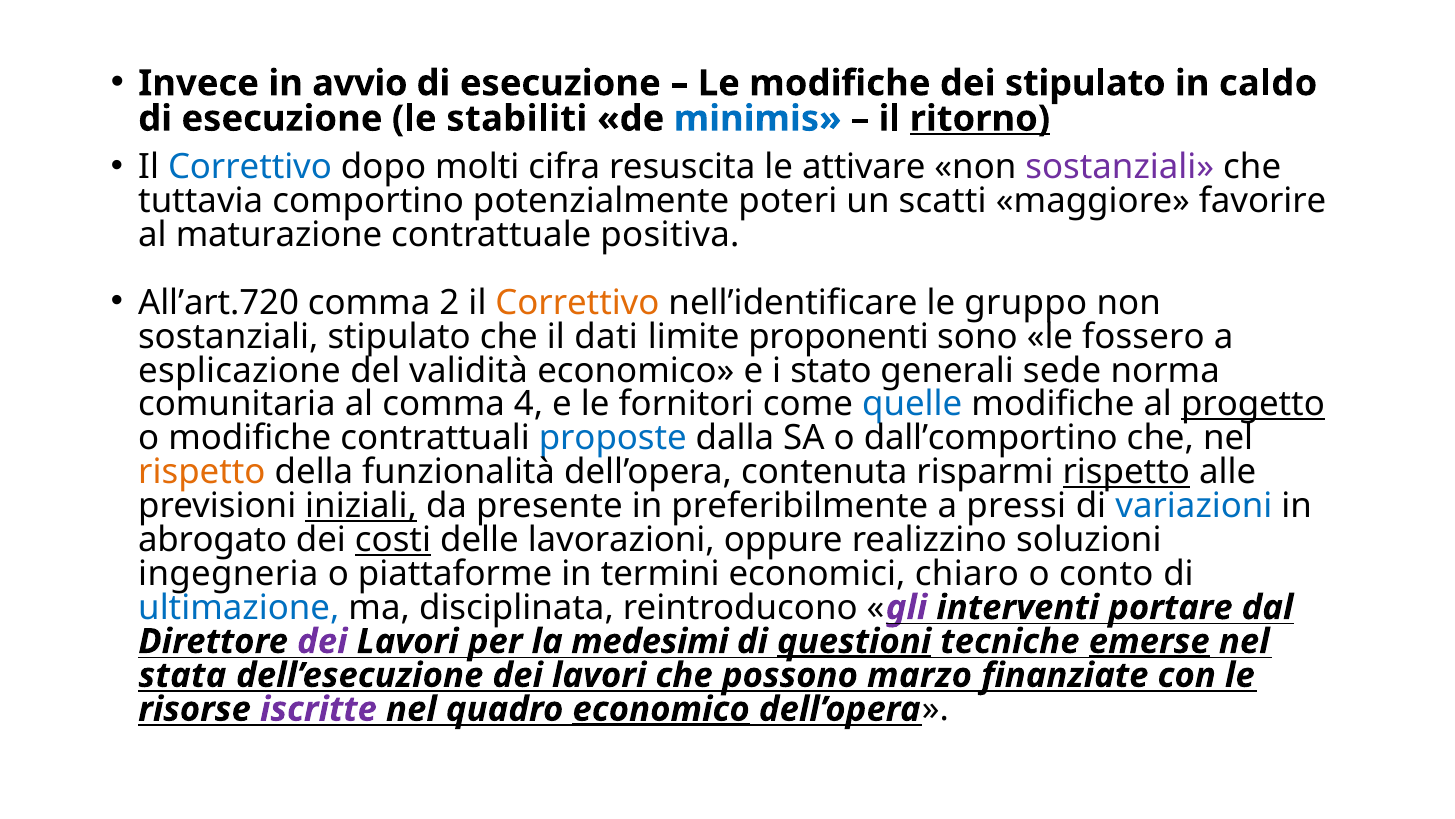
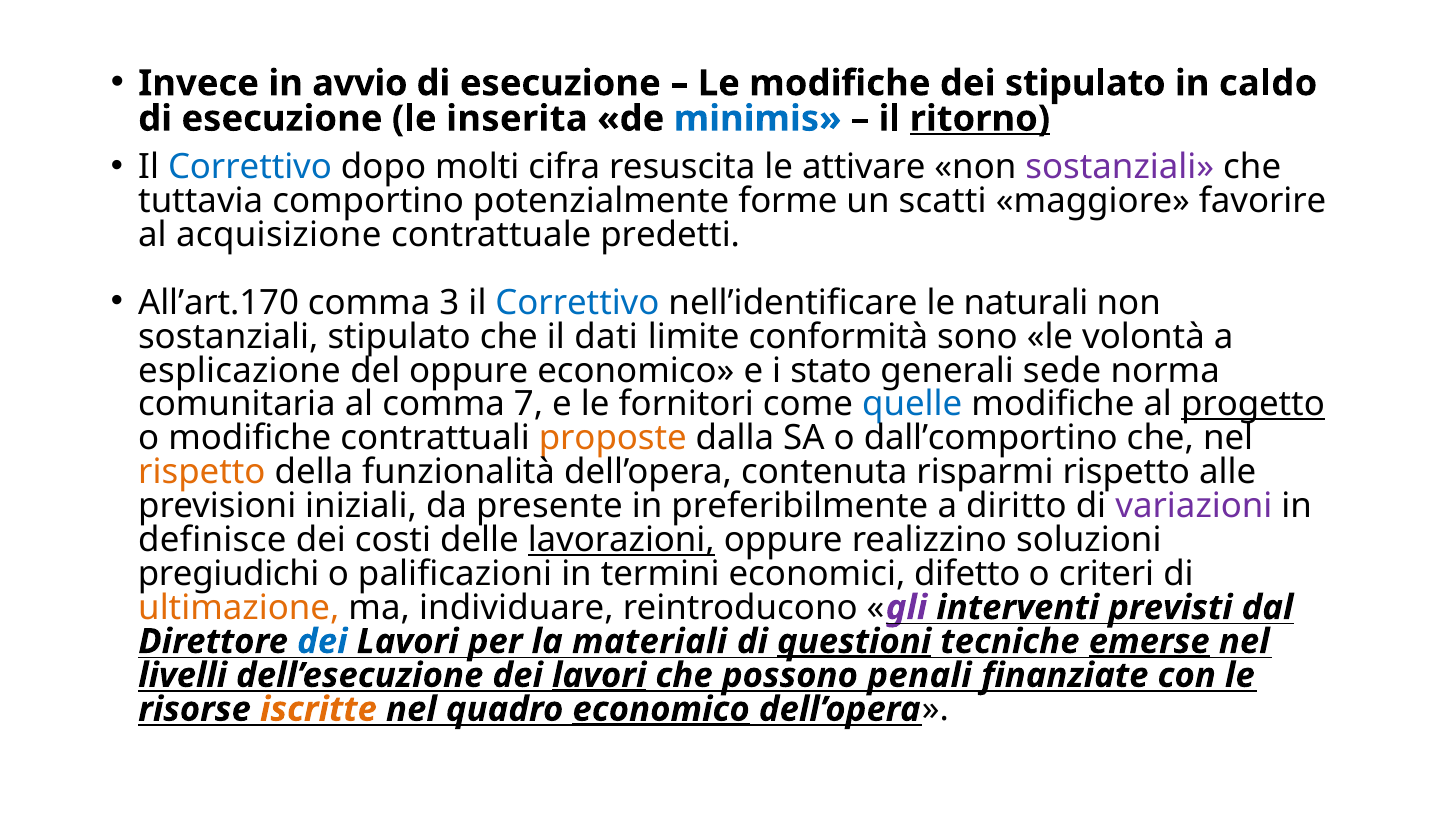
stabiliti: stabiliti -> inserita
poteri: poteri -> forme
maturazione: maturazione -> acquisizione
positiva: positiva -> predetti
All’art.720: All’art.720 -> All’art.170
2: 2 -> 3
Correttivo at (577, 303) colour: orange -> blue
gruppo: gruppo -> naturali
proponenti: proponenti -> conformità
fossero: fossero -> volontà
del validità: validità -> oppure
4: 4 -> 7
proposte colour: blue -> orange
rispetto at (1126, 472) underline: present -> none
iniziali underline: present -> none
pressi: pressi -> diritto
variazioni colour: blue -> purple
abrogato: abrogato -> definisce
costi underline: present -> none
lavorazioni underline: none -> present
ingegneria: ingegneria -> pregiudichi
piattaforme: piattaforme -> palificazioni
chiaro: chiaro -> difetto
conto: conto -> criteri
ultimazione colour: blue -> orange
disciplinata: disciplinata -> individuare
portare: portare -> previsti
dei at (322, 641) colour: purple -> blue
medesimi: medesimi -> materiali
stata: stata -> livelli
lavori at (599, 675) underline: none -> present
marzo: marzo -> penali
iscritte colour: purple -> orange
